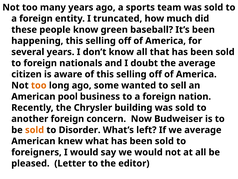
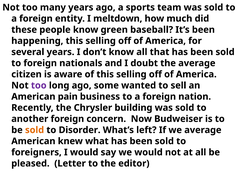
truncated: truncated -> meltdown
too at (39, 85) colour: orange -> purple
pool: pool -> pain
